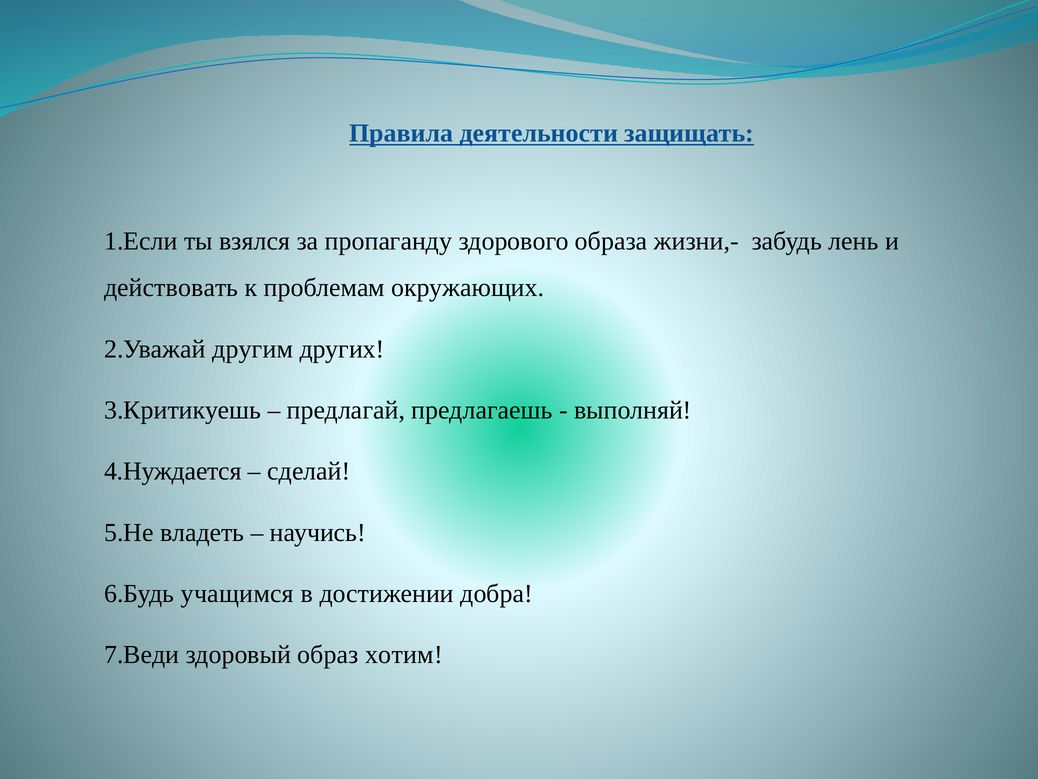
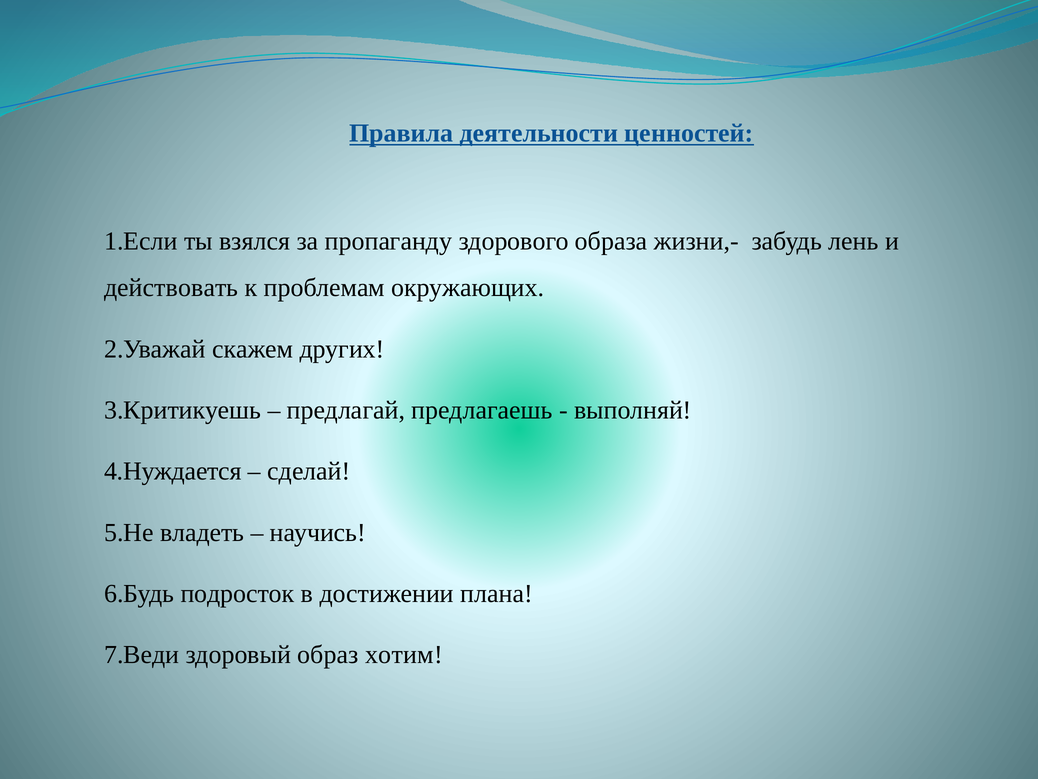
защищать: защищать -> ценностей
другим: другим -> скажем
учащимся: учащимся -> подросток
добра: добра -> плана
